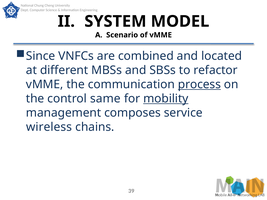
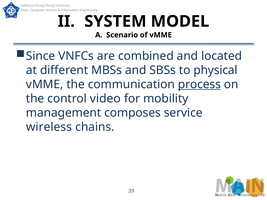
refactor: refactor -> physical
same: same -> video
mobility underline: present -> none
